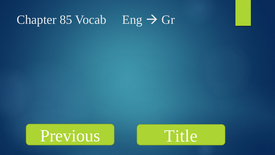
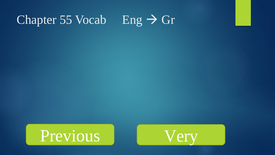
85: 85 -> 55
Title: Title -> Very
